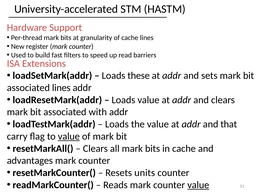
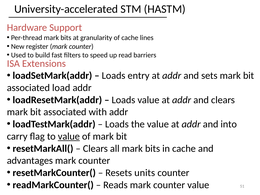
these: these -> entry
associated lines: lines -> load
that: that -> into
value at (198, 185) underline: present -> none
